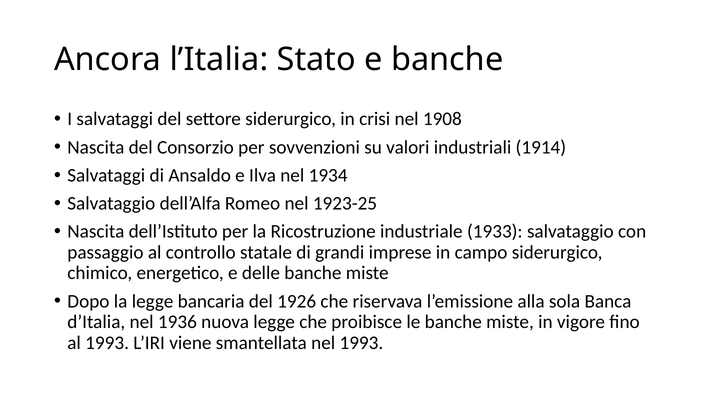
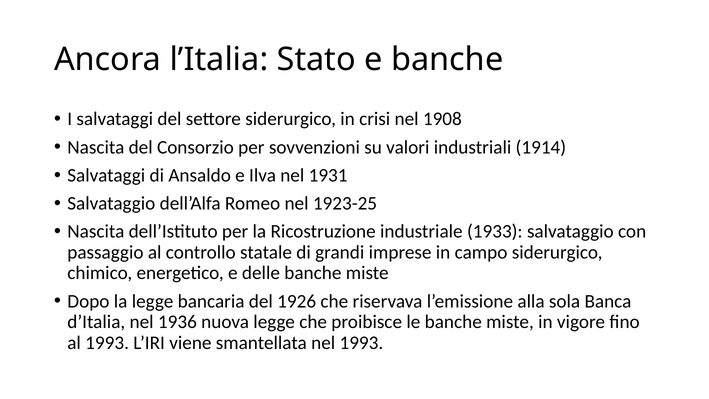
1934: 1934 -> 1931
